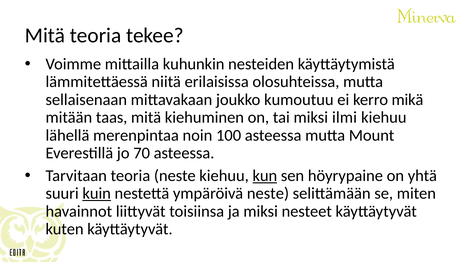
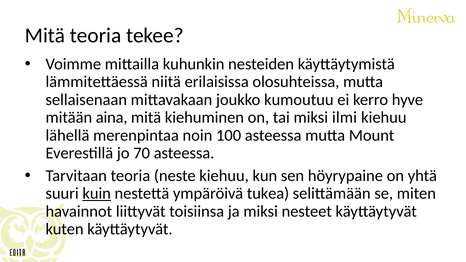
mikä: mikä -> hyve
taas: taas -> aina
kun underline: present -> none
ympäröivä neste: neste -> tukea
